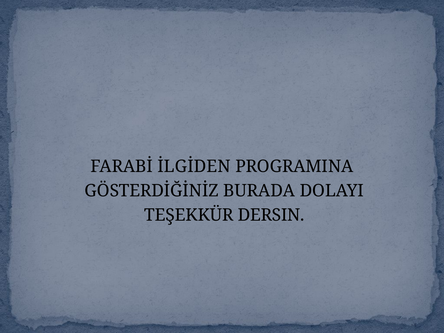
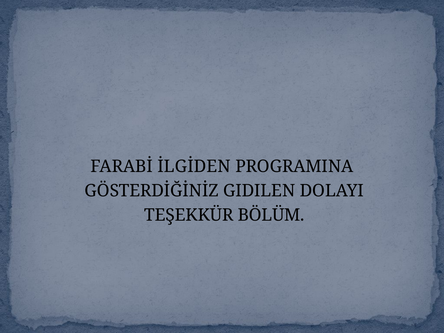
BURADA: BURADA -> GIDILEN
DERSIN: DERSIN -> BÖLÜM
